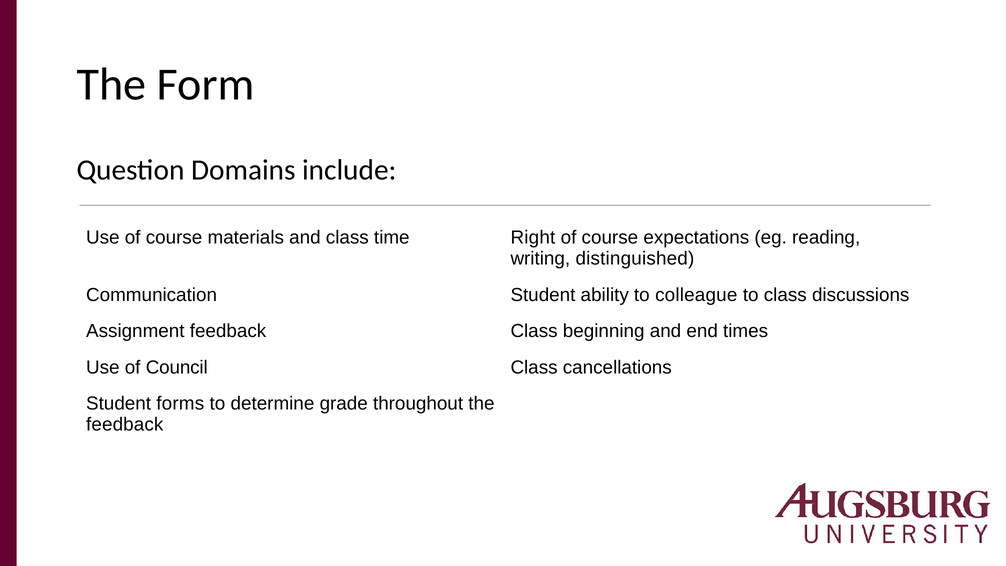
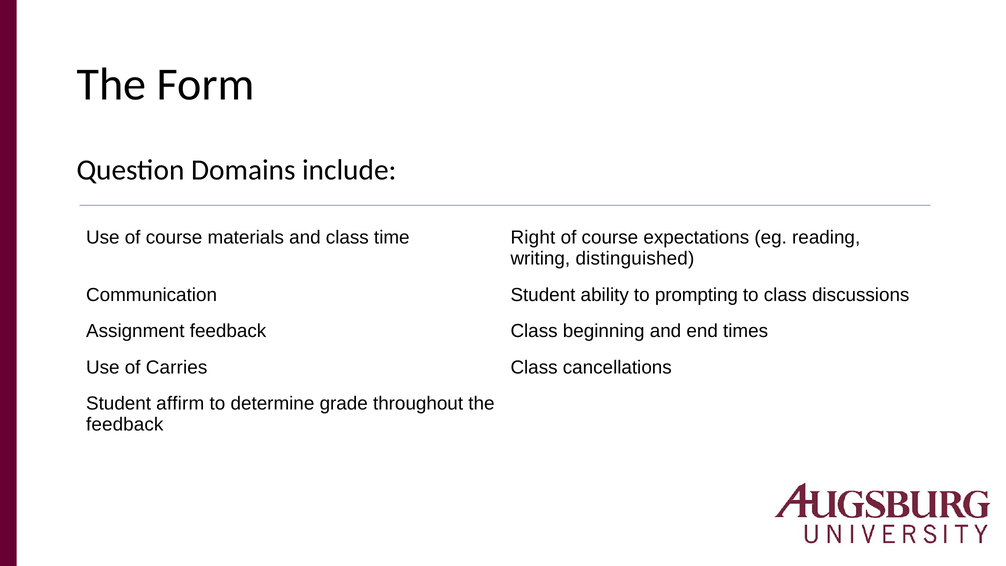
colleague: colleague -> prompting
Council: Council -> Carries
forms: forms -> affirm
